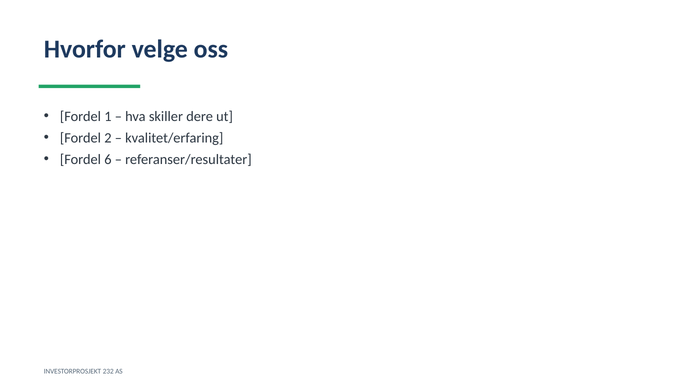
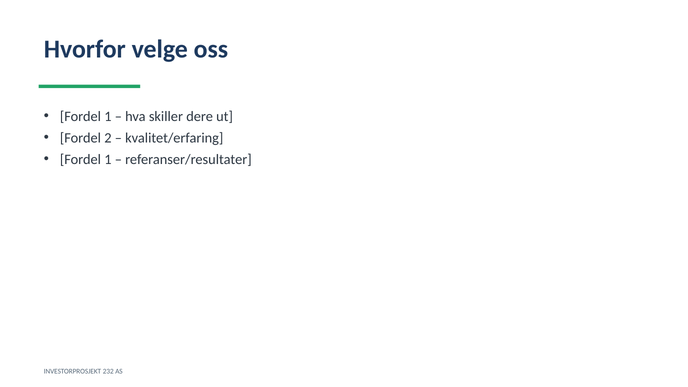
6 at (108, 160): 6 -> 1
